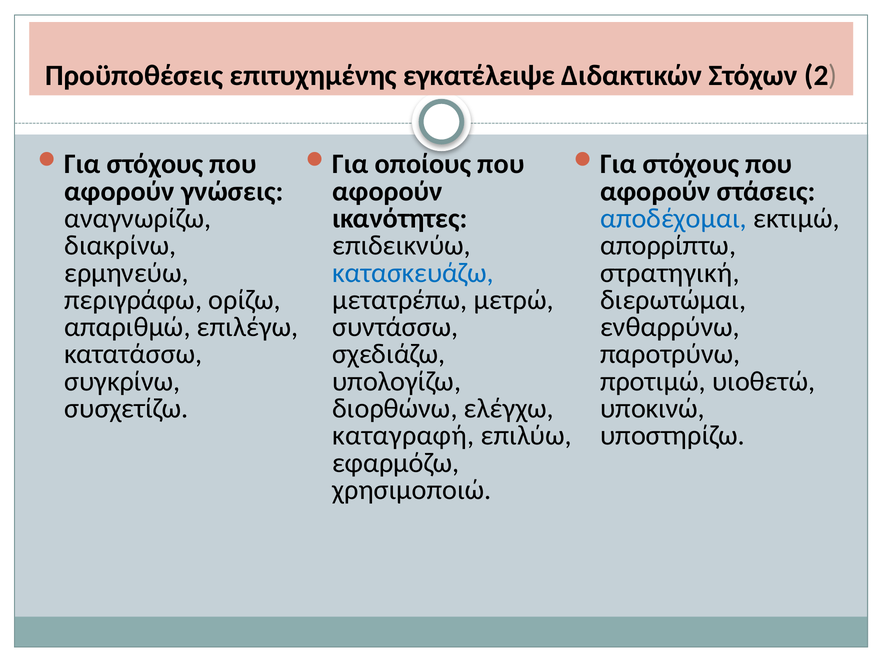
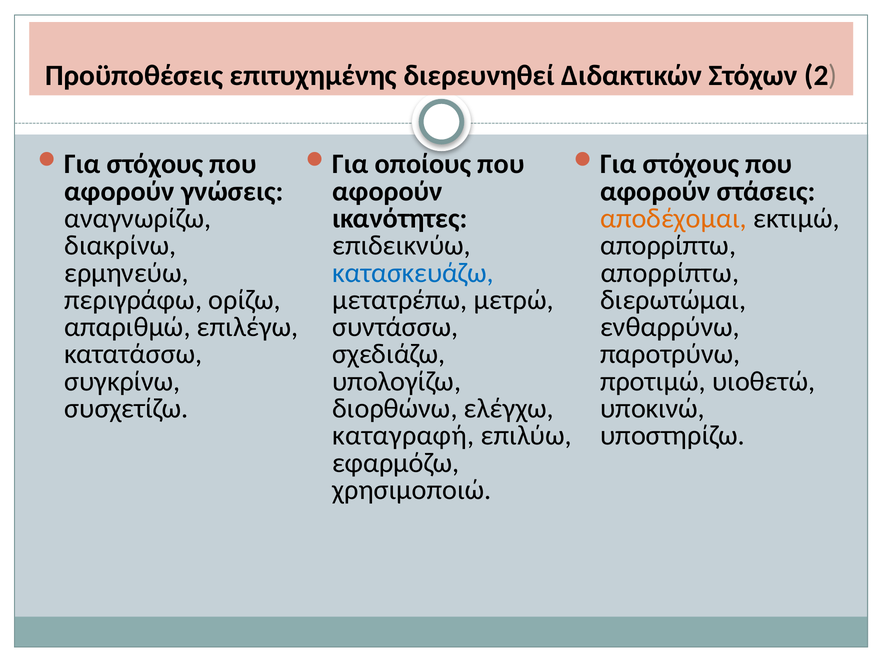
εγκατέλειψε: εγκατέλειψε -> διερευνηθεί
αποδέχομαι colour: blue -> orange
στρατηγική at (670, 273): στρατηγική -> απορρίπτω
